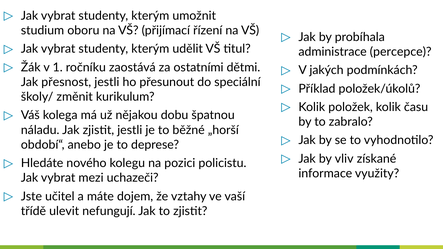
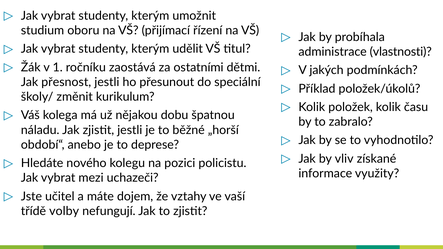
percepce: percepce -> vlastnosti
ulevit: ulevit -> volby
